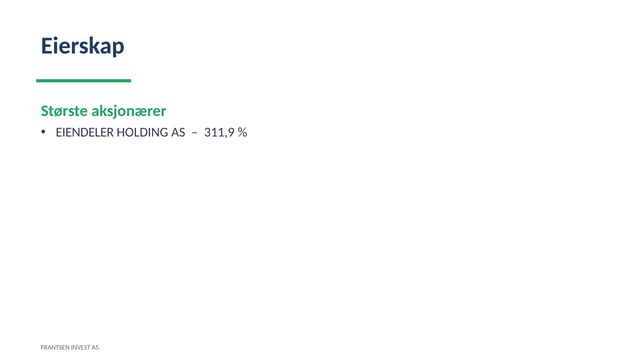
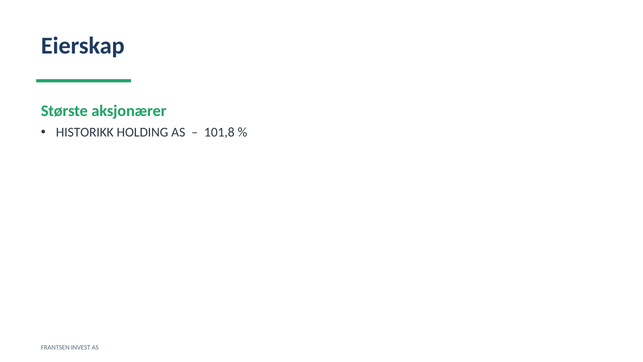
EIENDELER: EIENDELER -> HISTORIKK
311,9: 311,9 -> 101,8
